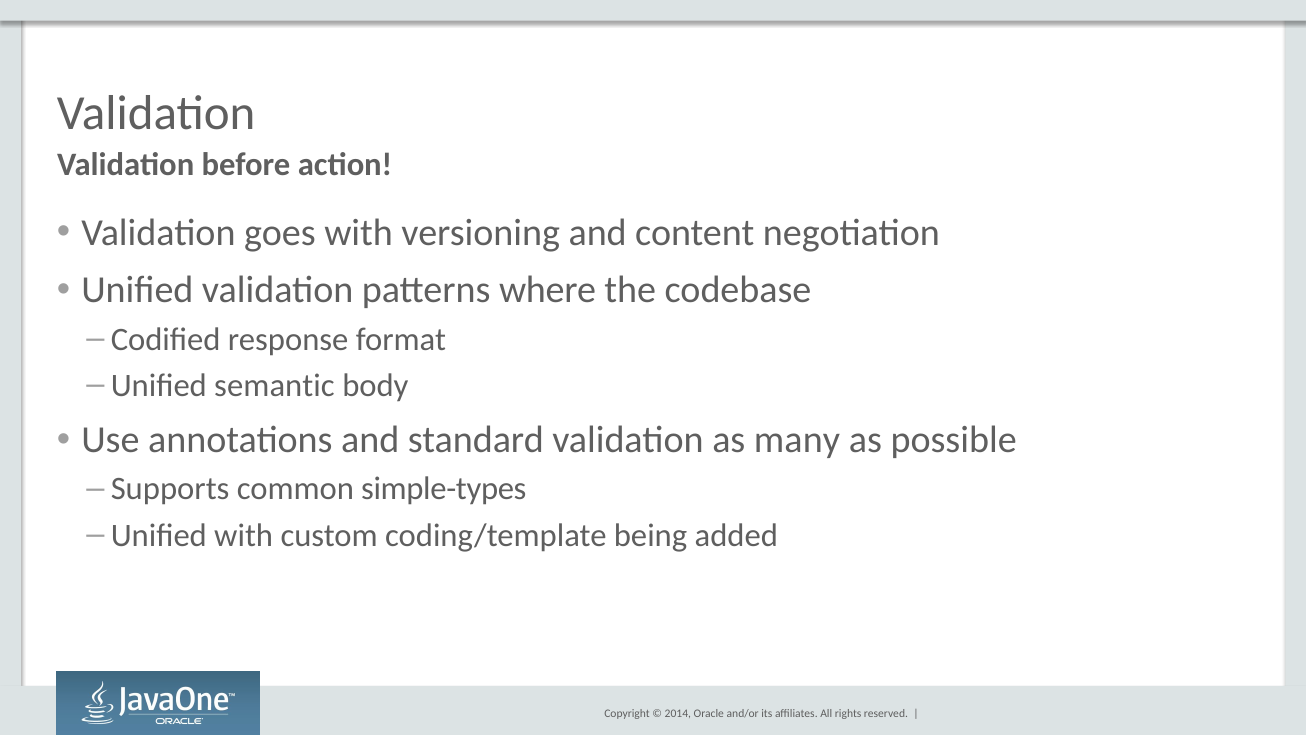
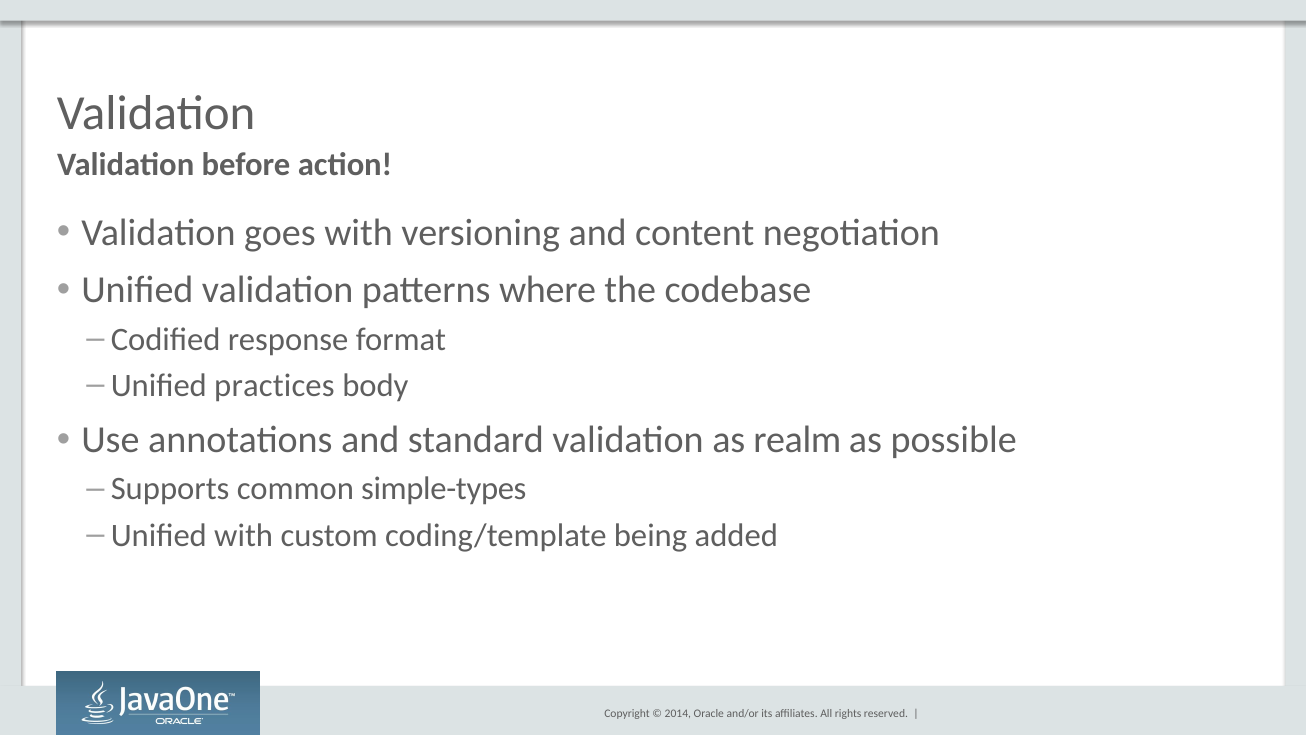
semantic: semantic -> practices
many: many -> realm
